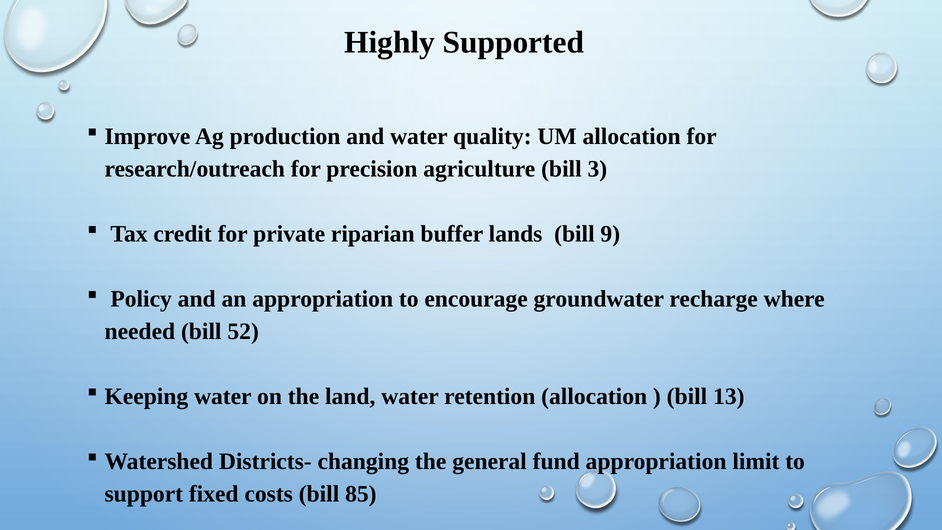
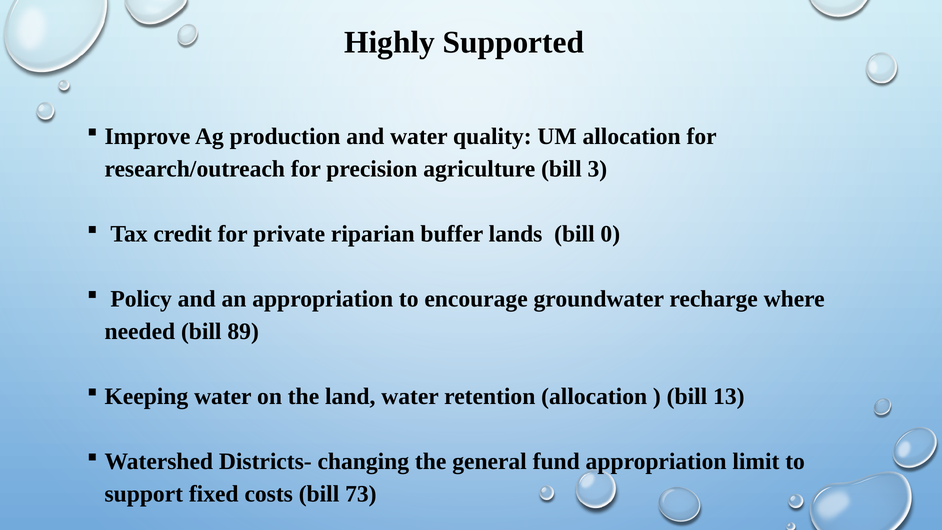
9: 9 -> 0
52: 52 -> 89
85: 85 -> 73
